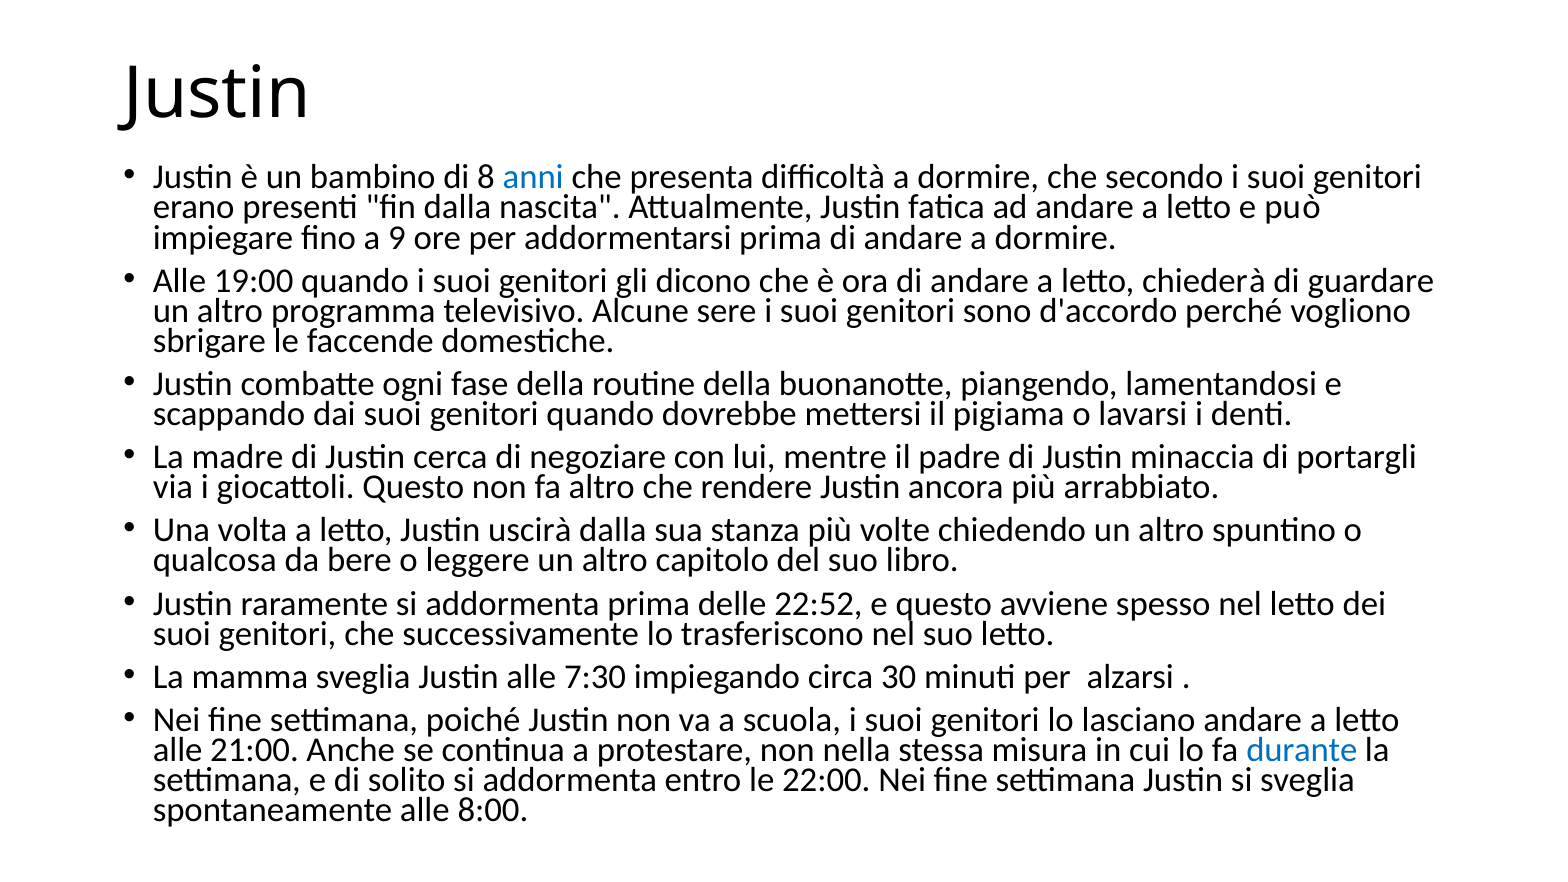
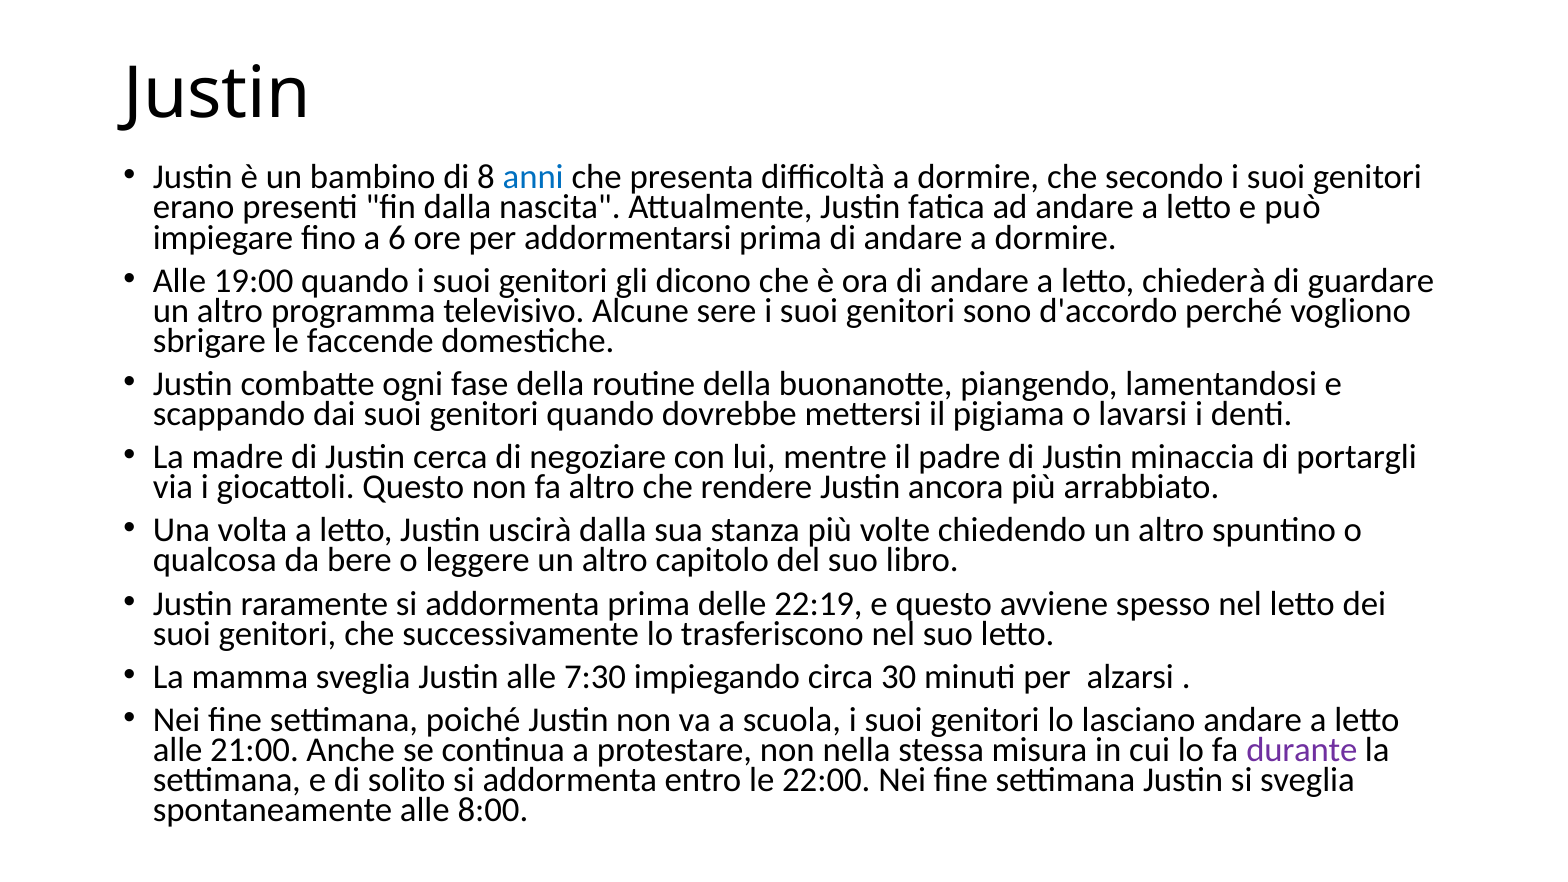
9: 9 -> 6
22:52: 22:52 -> 22:19
durante colour: blue -> purple
